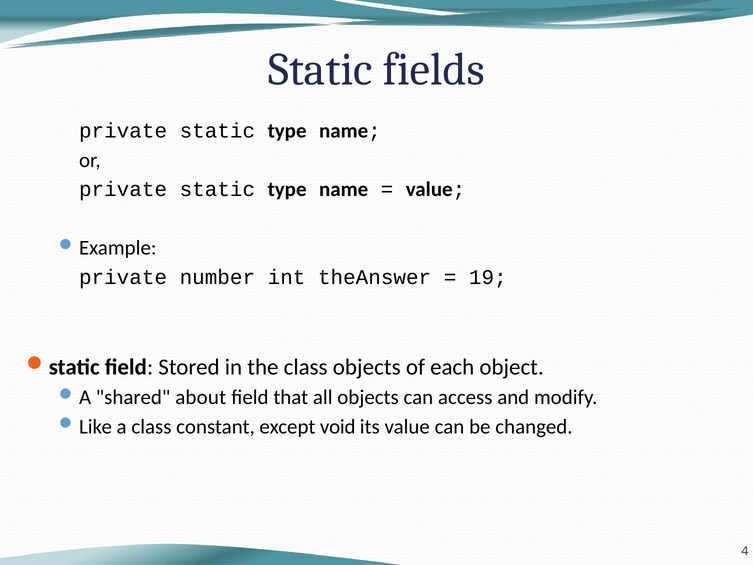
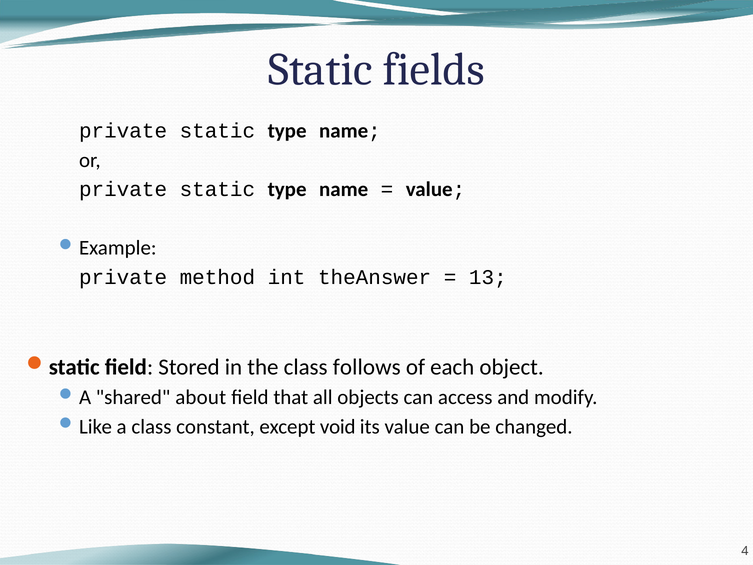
number: number -> method
19: 19 -> 13
class objects: objects -> follows
